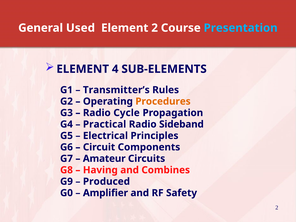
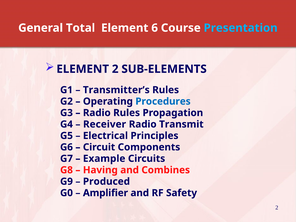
Used: Used -> Total
Element 2: 2 -> 6
ELEMENT 4: 4 -> 2
Procedures colour: orange -> blue
Radio Cycle: Cycle -> Rules
Practical: Practical -> Receiver
Sideband: Sideband -> Transmit
Amateur: Amateur -> Example
